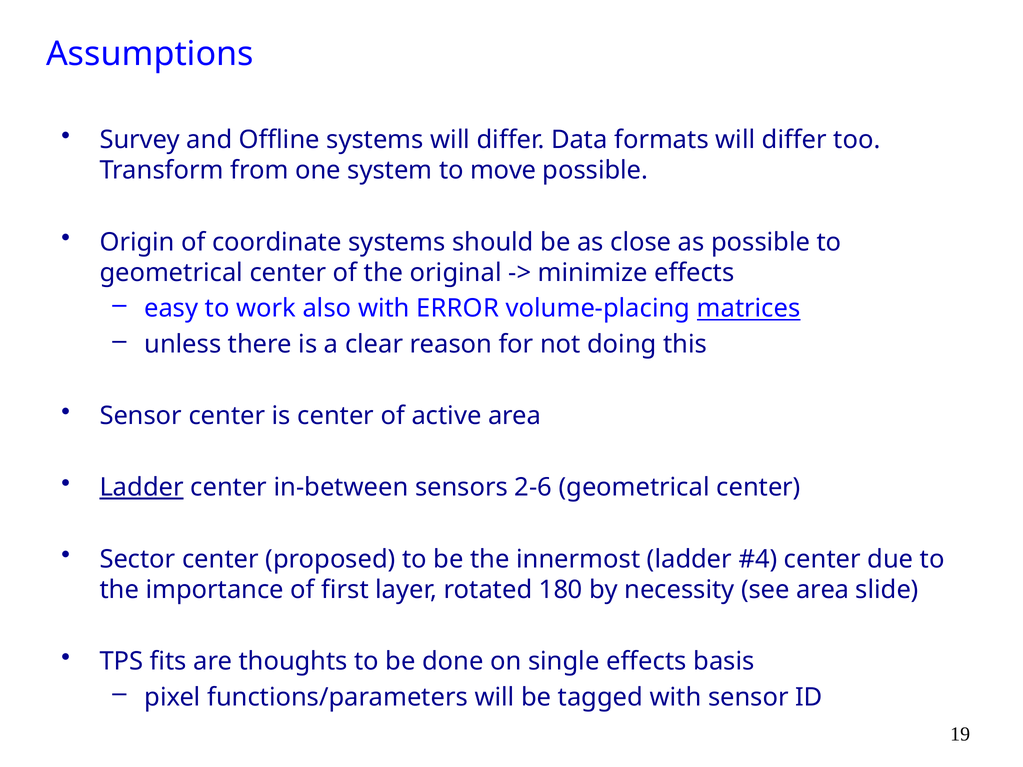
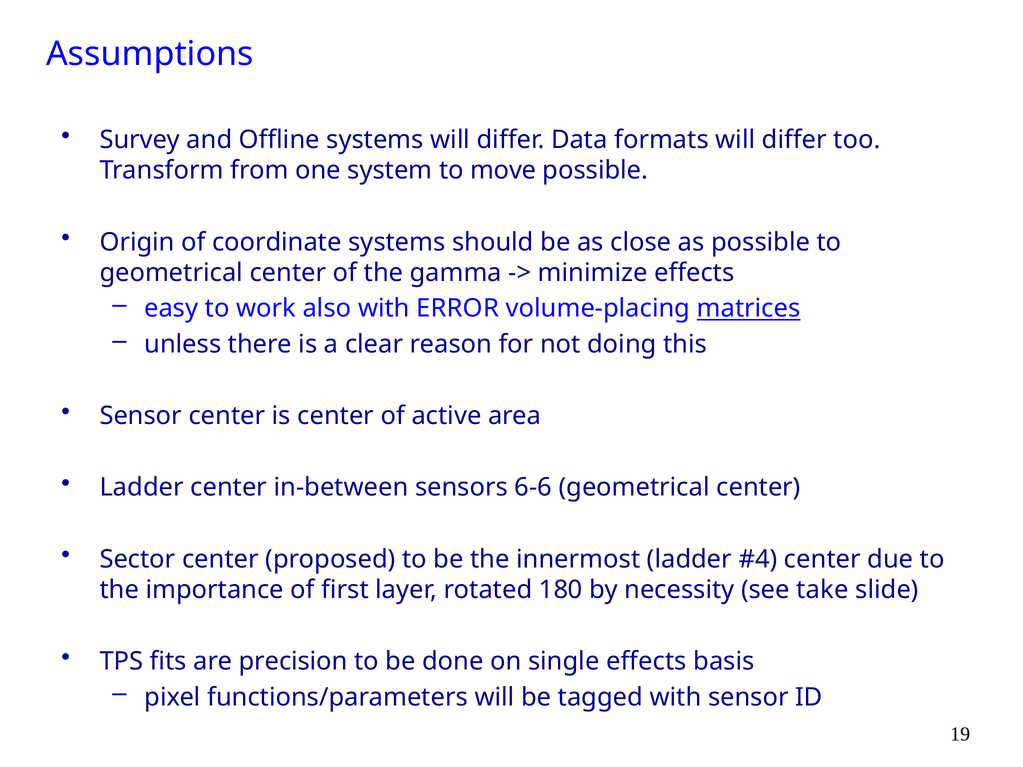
original: original -> gamma
Ladder at (142, 488) underline: present -> none
2-6: 2-6 -> 6-6
see area: area -> take
thoughts: thoughts -> precision
